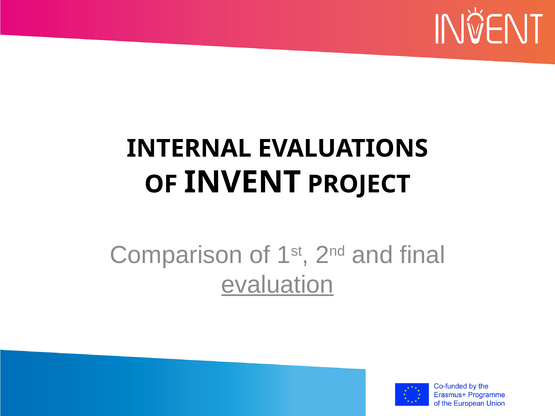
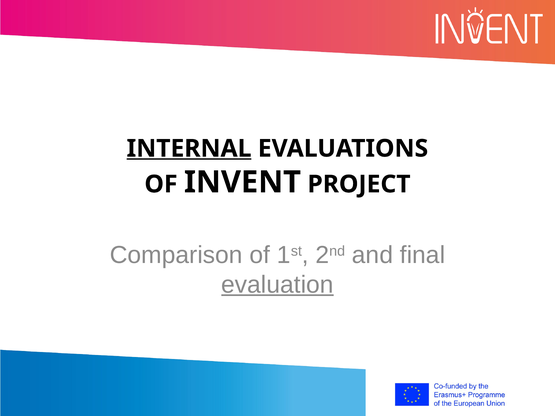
INTERNAL underline: none -> present
